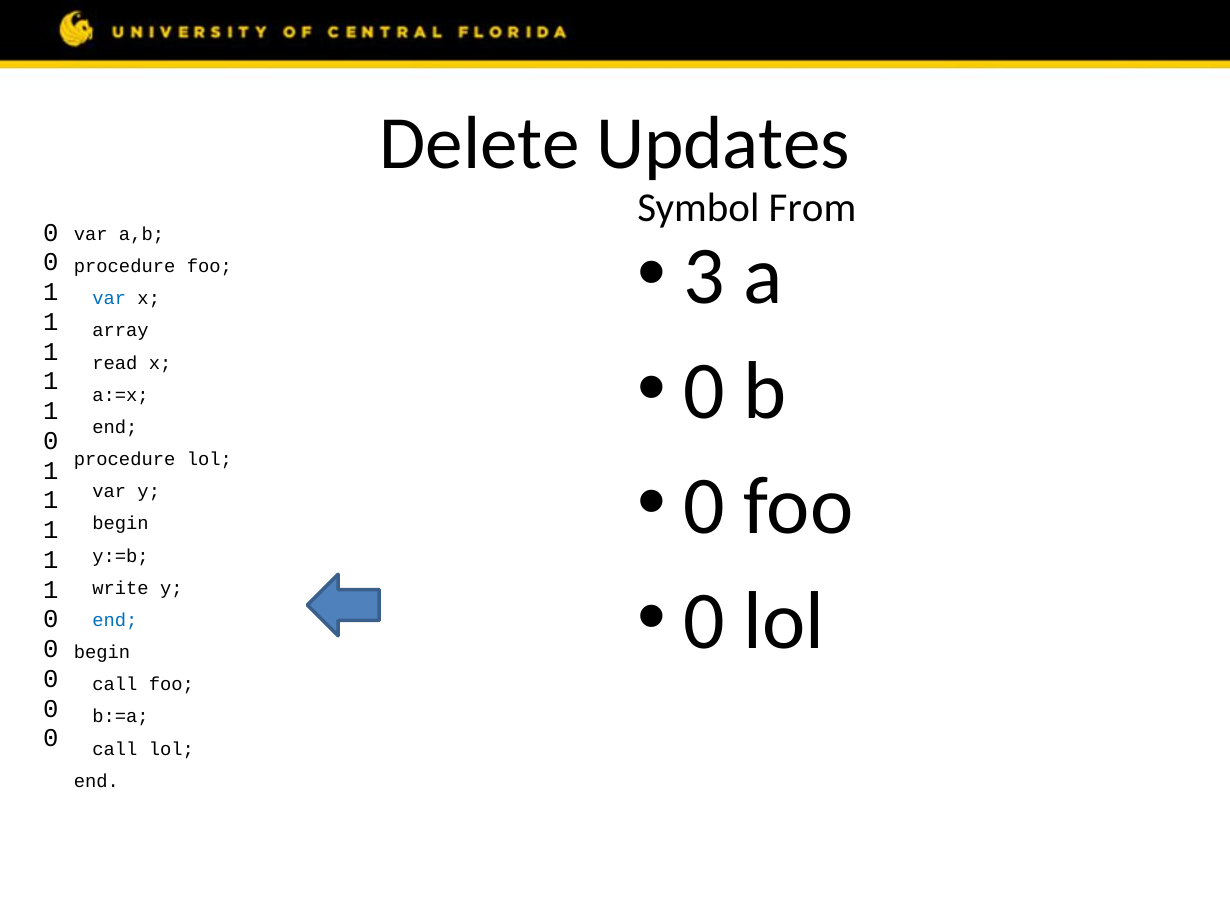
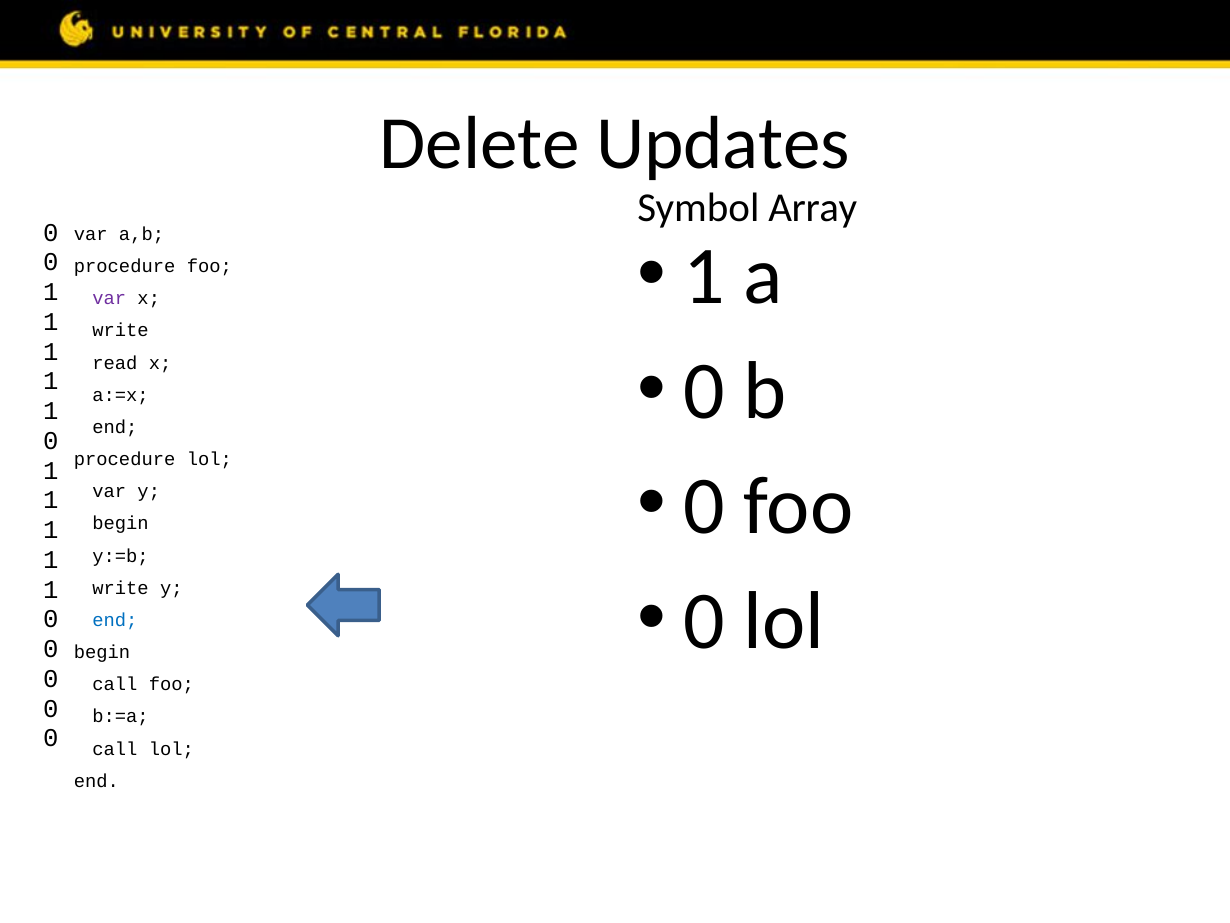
From: From -> Array
3 at (704, 276): 3 -> 1
var at (109, 298) colour: blue -> purple
array at (121, 330): array -> write
